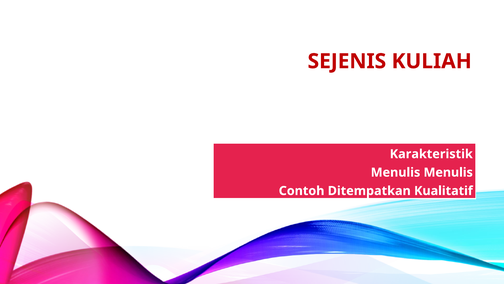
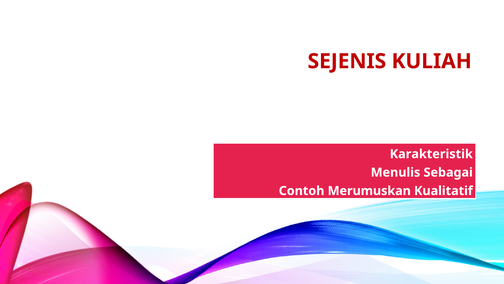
Menulis Menulis: Menulis -> Sebagai
Ditempatkan: Ditempatkan -> Merumuskan
